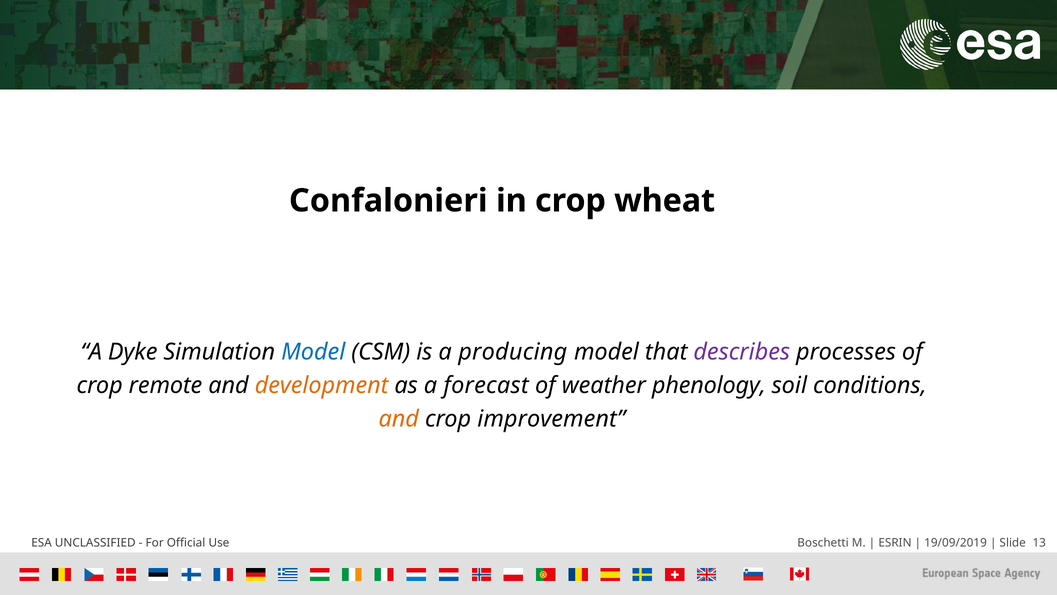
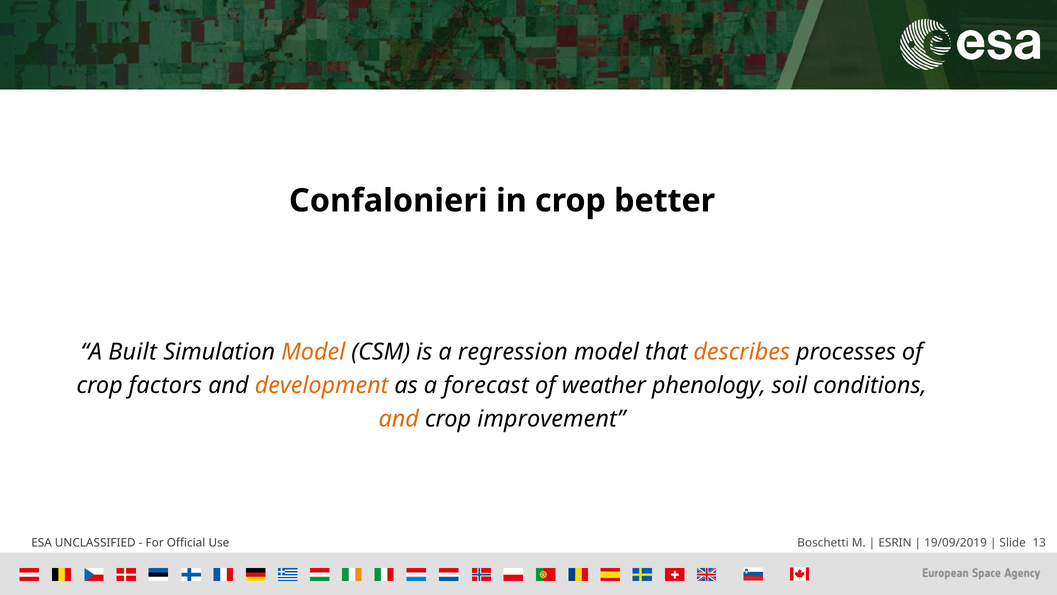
wheat: wheat -> better
Dyke: Dyke -> Built
Model at (313, 352) colour: blue -> orange
producing: producing -> regression
describes colour: purple -> orange
remote: remote -> factors
